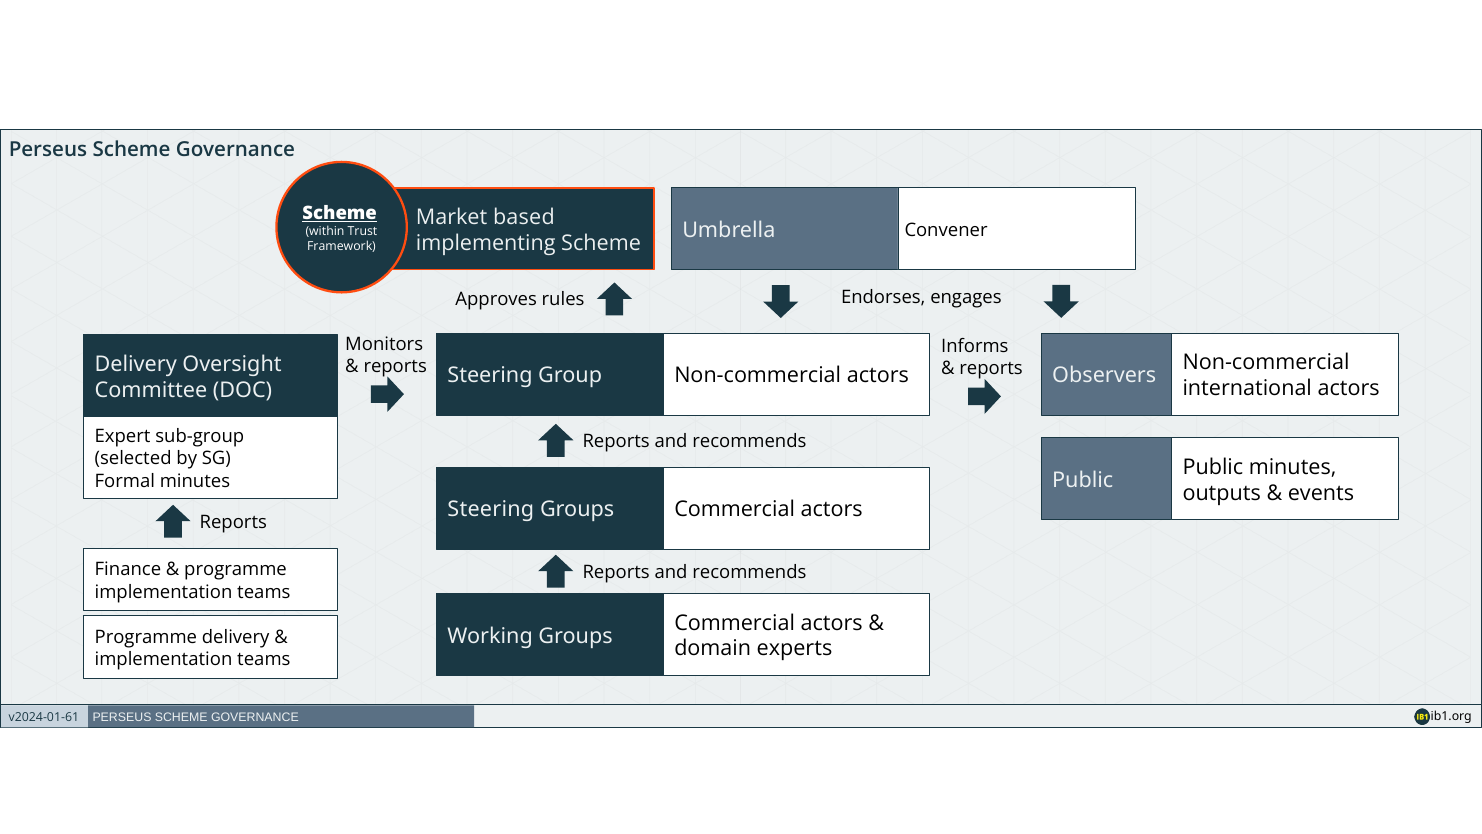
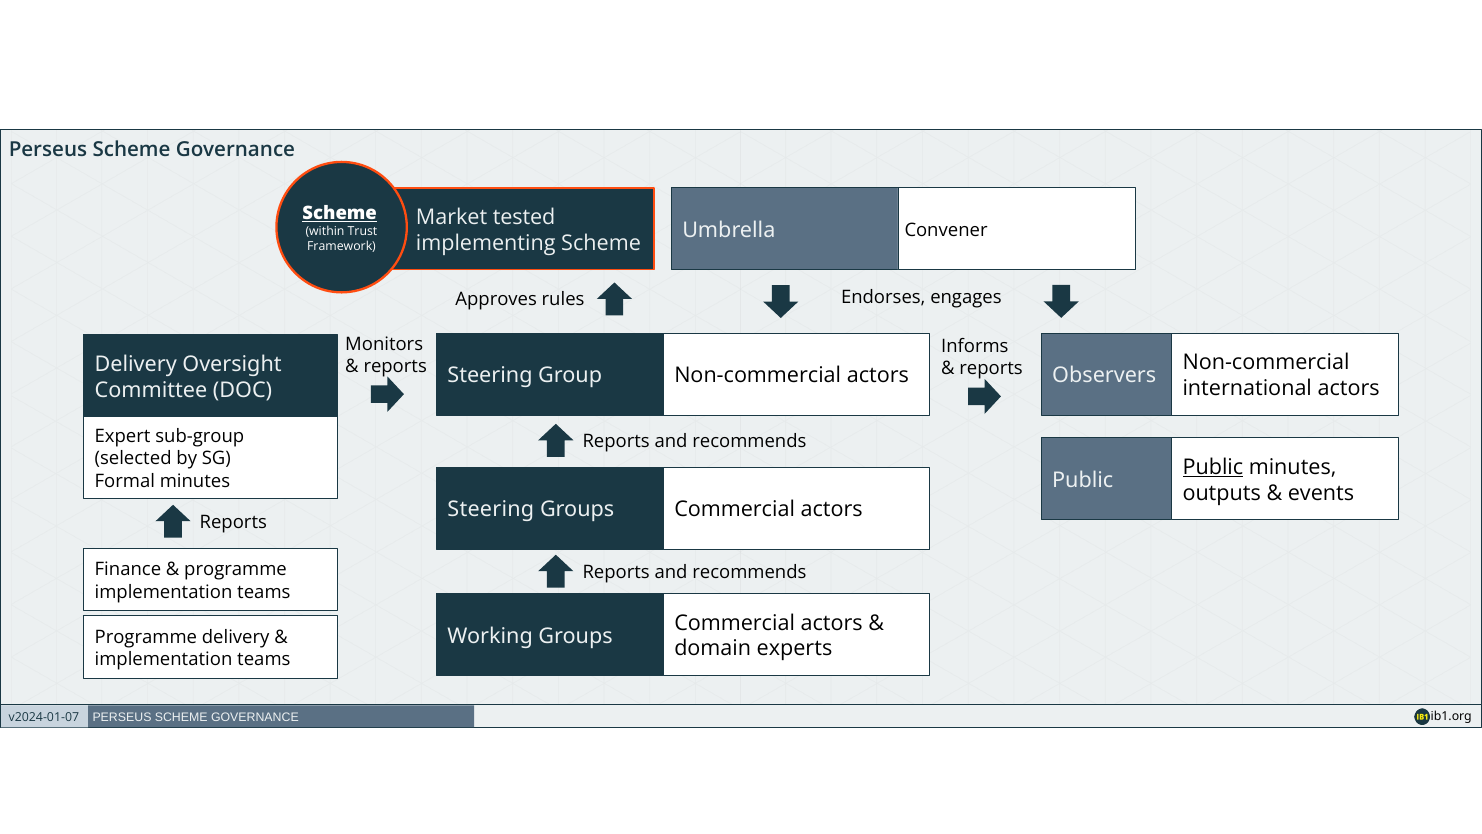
based: based -> tested
Public at (1213, 467) underline: none -> present
v2024-01-61: v2024-01-61 -> v2024-01-07
